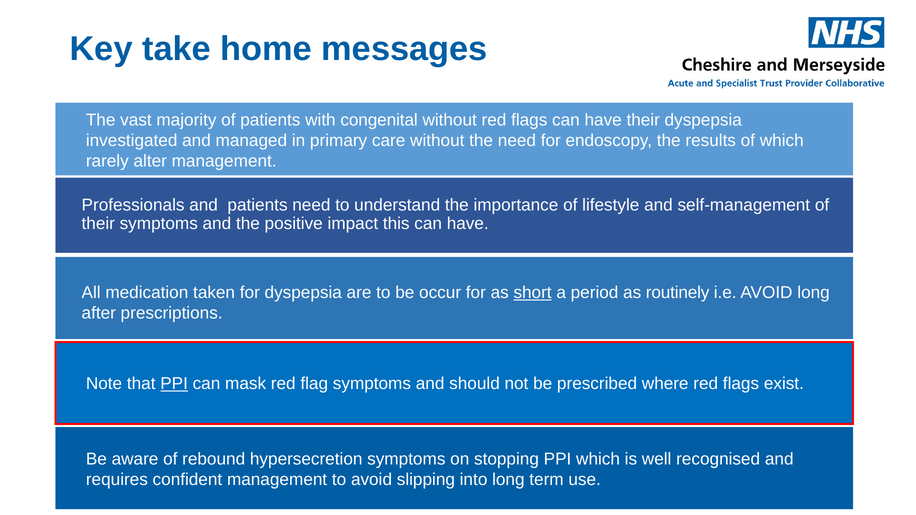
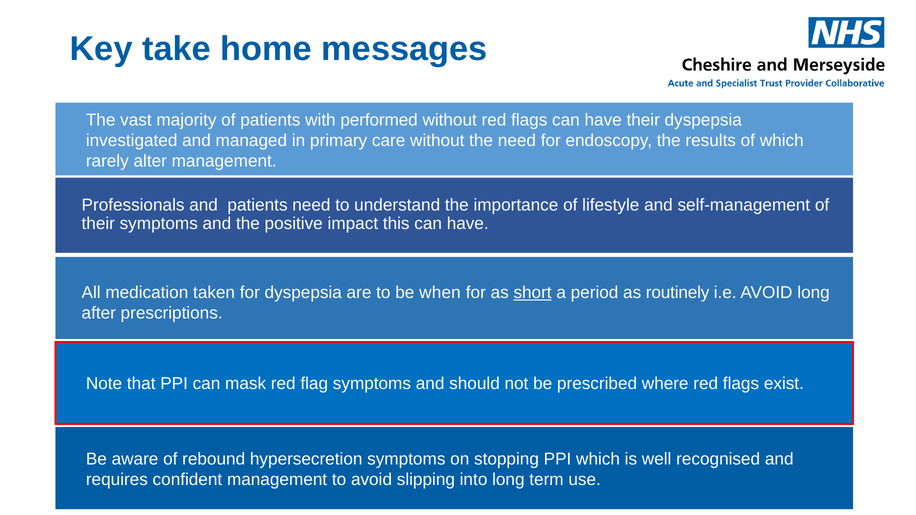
congenital: congenital -> performed
occur: occur -> when
PPI at (174, 384) underline: present -> none
